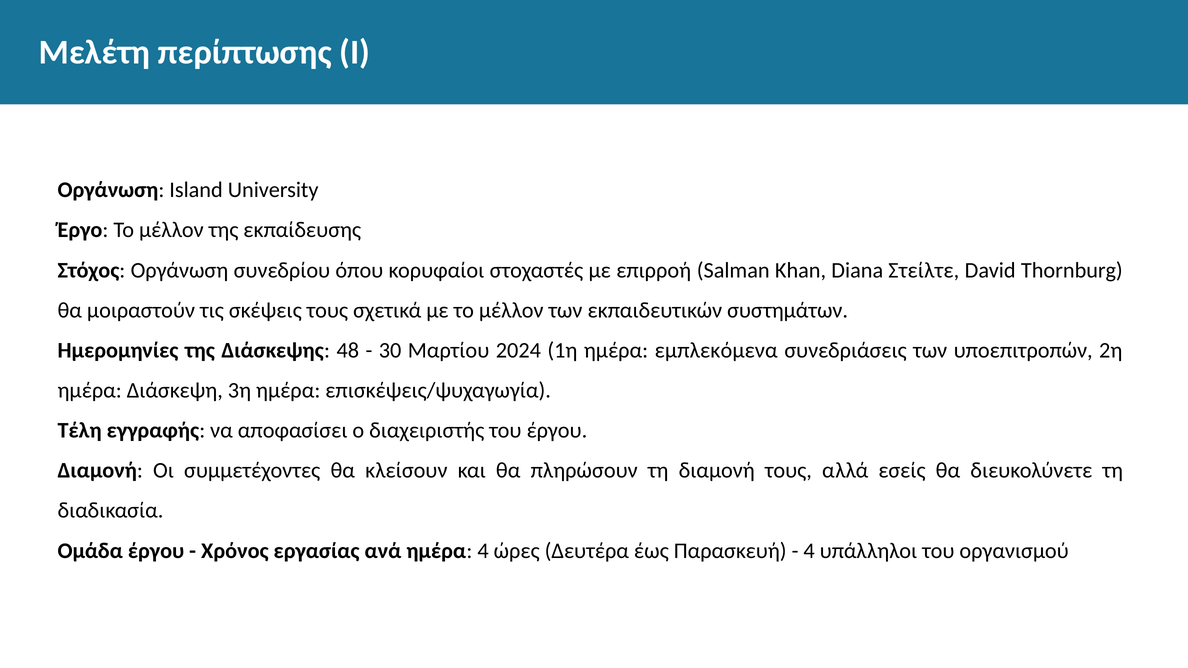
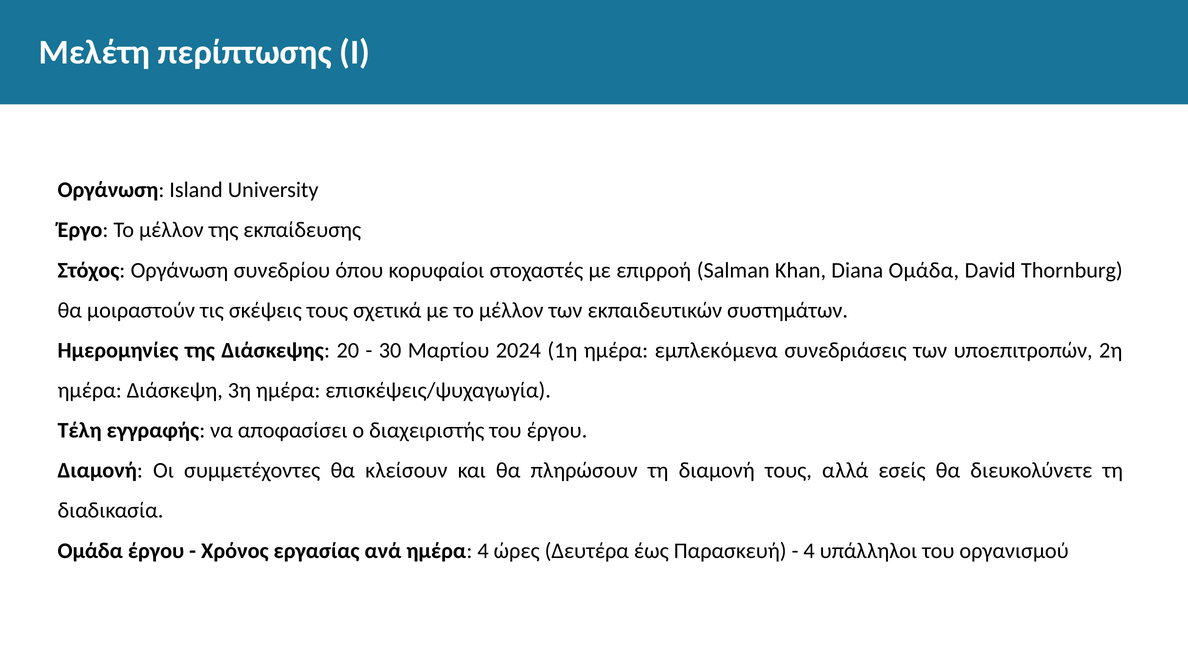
Diana Στείλτε: Στείλτε -> Ομάδα
48: 48 -> 20
